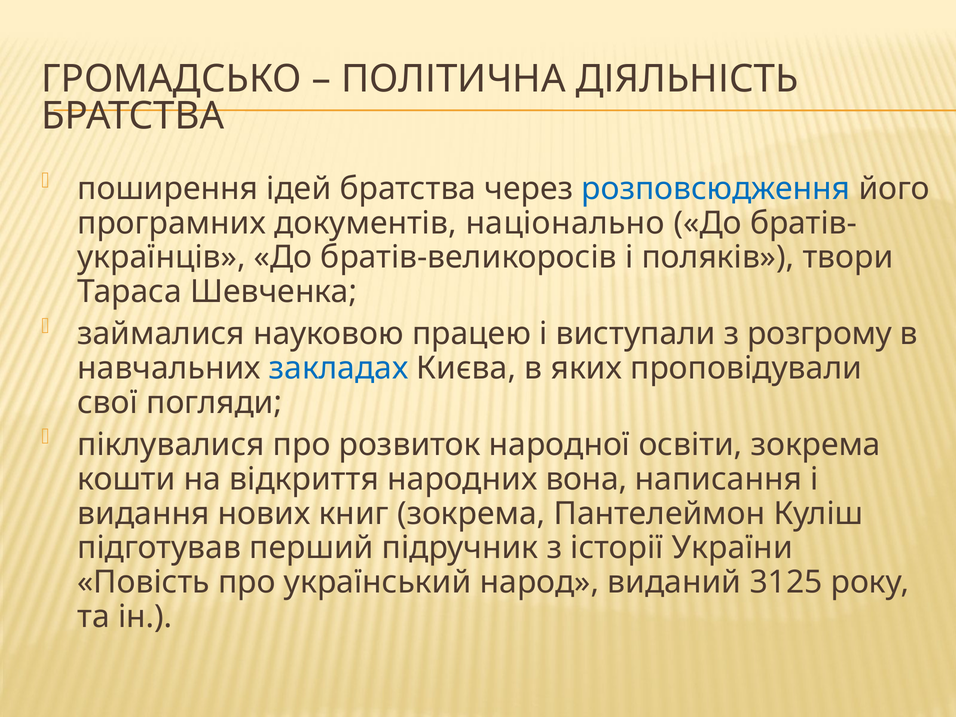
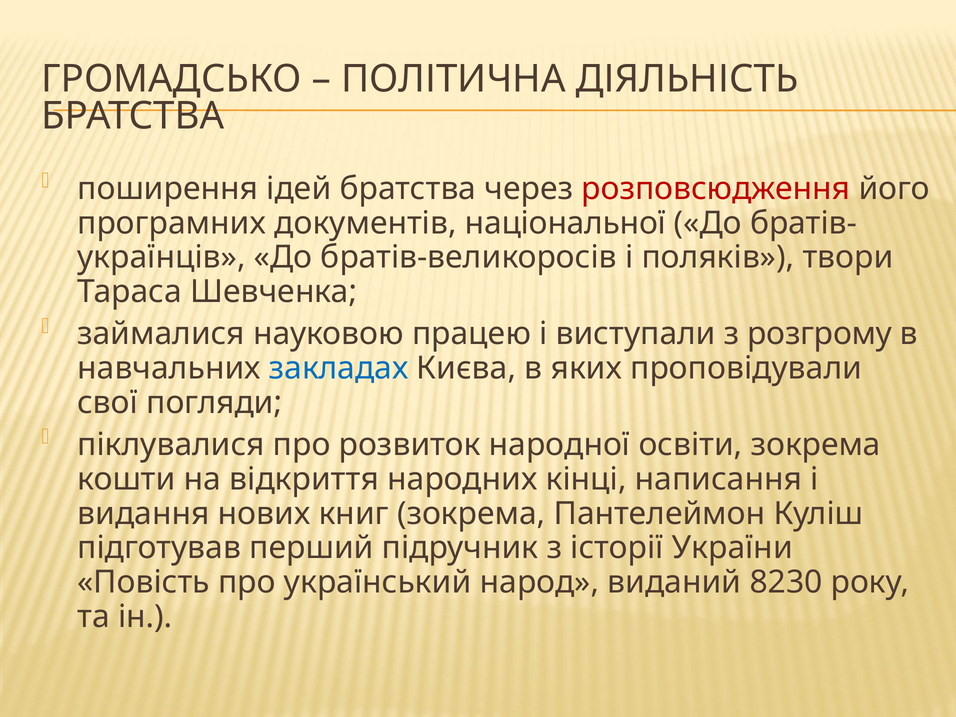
розповсюдження colour: blue -> red
національно: національно -> національної
вона: вона -> кінці
3125: 3125 -> 8230
